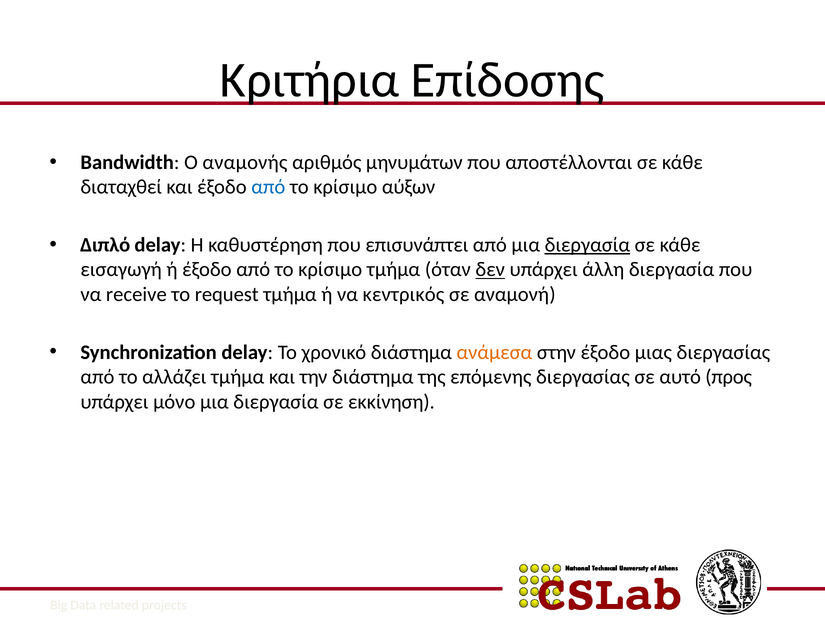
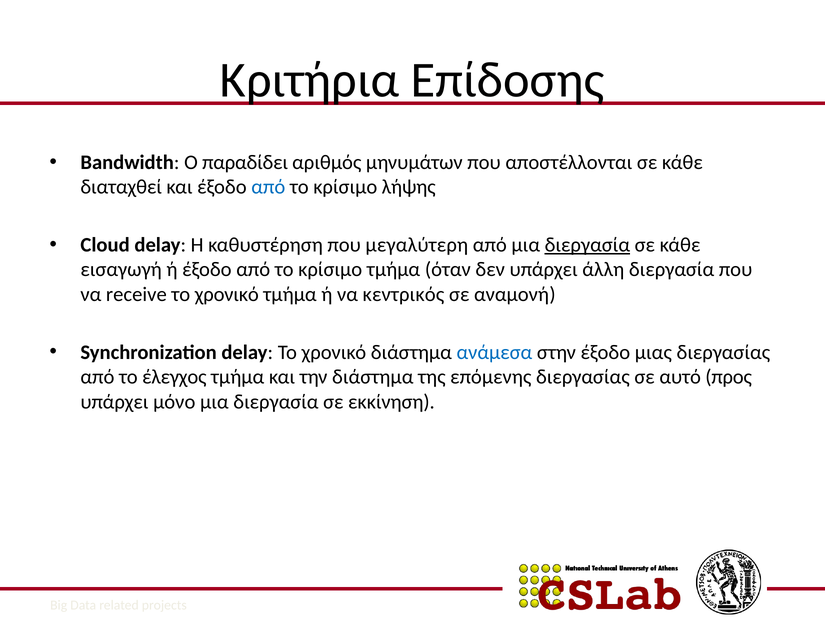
αναμονής: αναμονής -> παραδίδει
αύξων: αύξων -> λήψης
Διπλό: Διπλό -> Cloud
επισυνάπτει: επισυνάπτει -> μεγαλύτερη
δεν underline: present -> none
request at (227, 294): request -> χρονικό
ανάμεσα colour: orange -> blue
αλλάζει: αλλάζει -> έλεγχος
